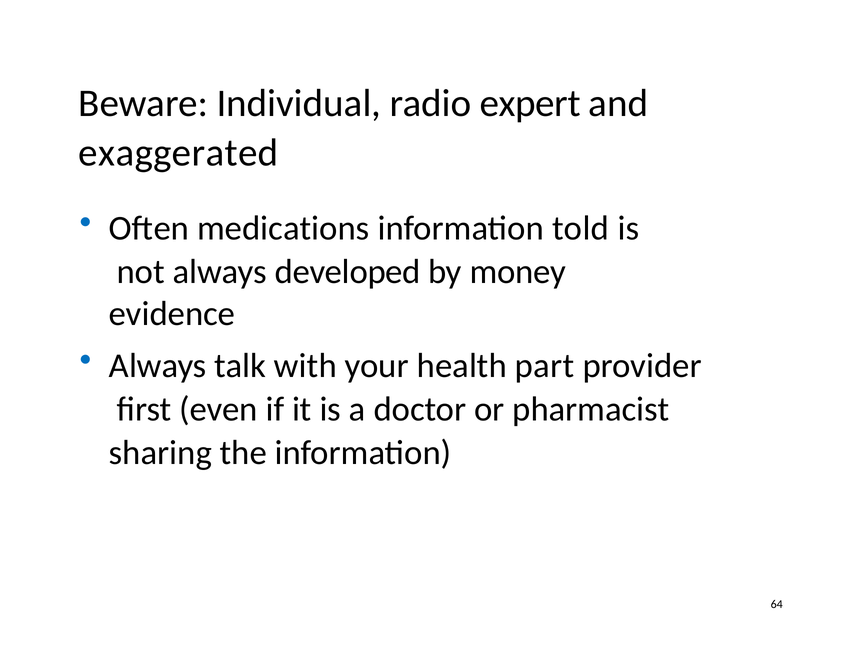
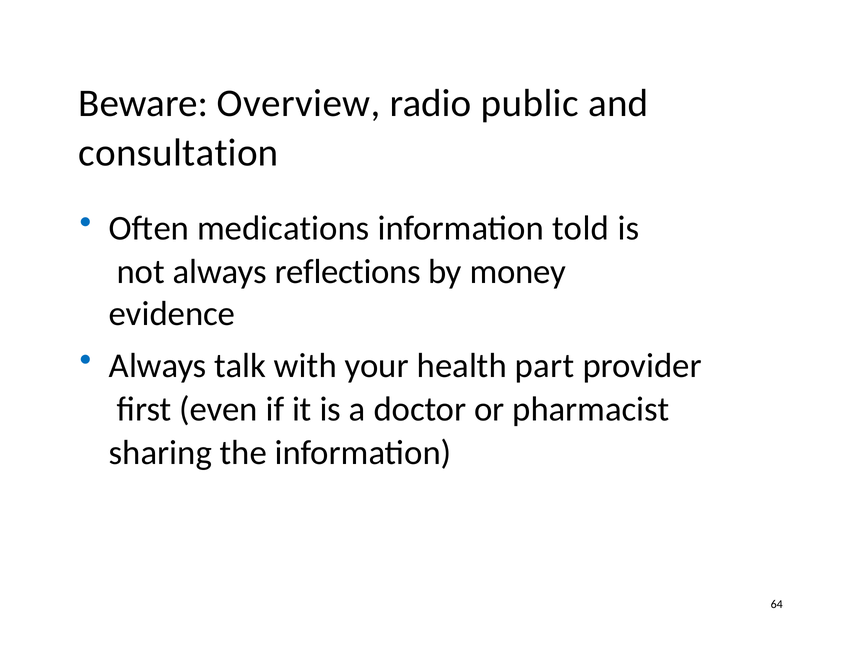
Individual: Individual -> Overview
expert: expert -> public
exaggerated: exaggerated -> consultation
developed: developed -> reflections
